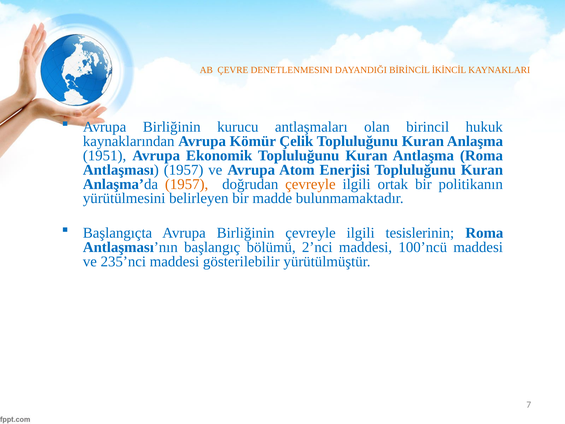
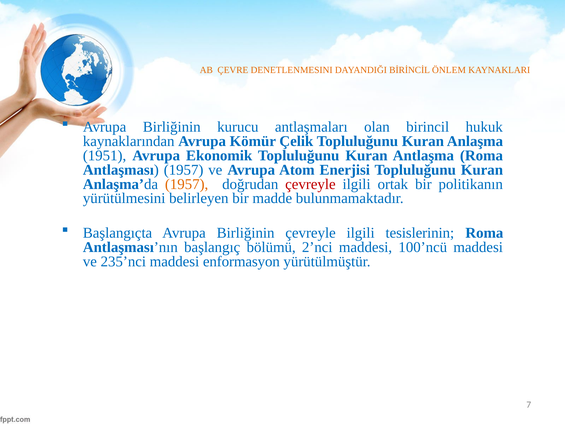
İKİNCİL: İKİNCİL -> ÖNLEM
çevreyle at (310, 184) colour: orange -> red
gösterilebilir: gösterilebilir -> enformasyon
